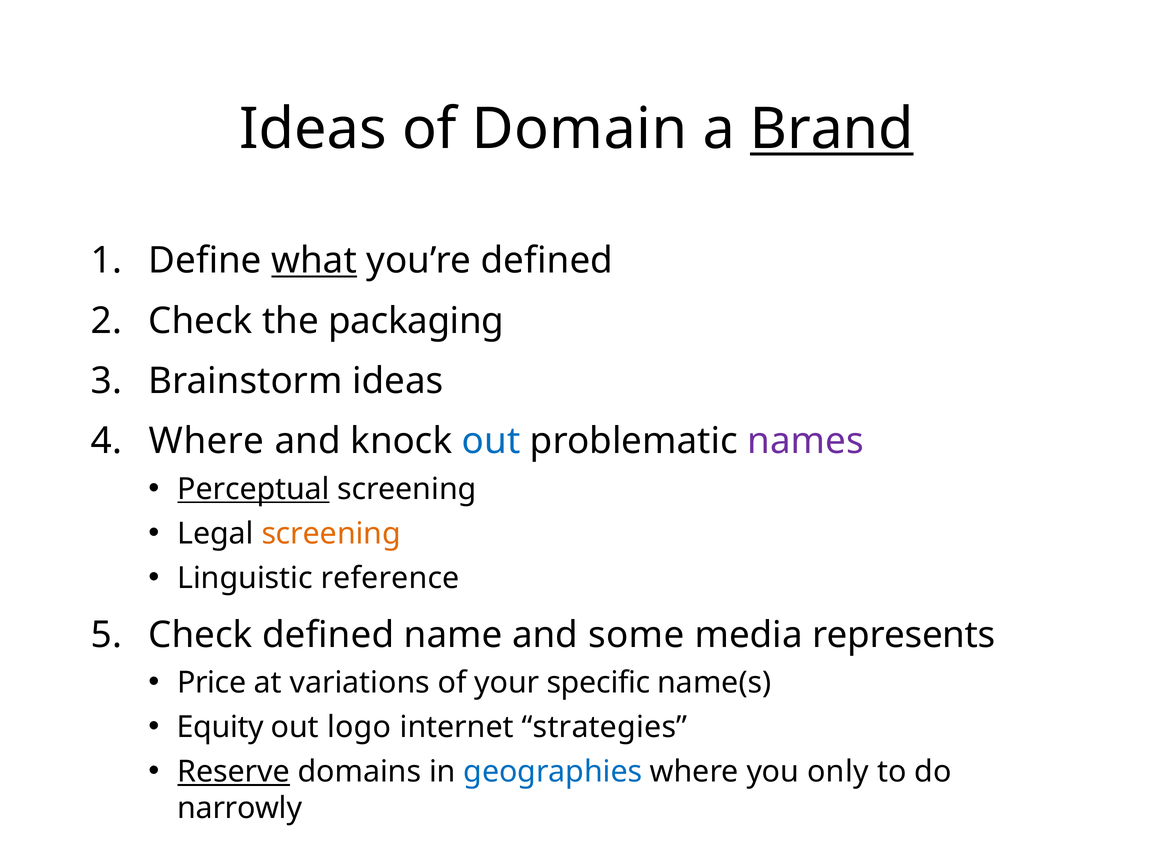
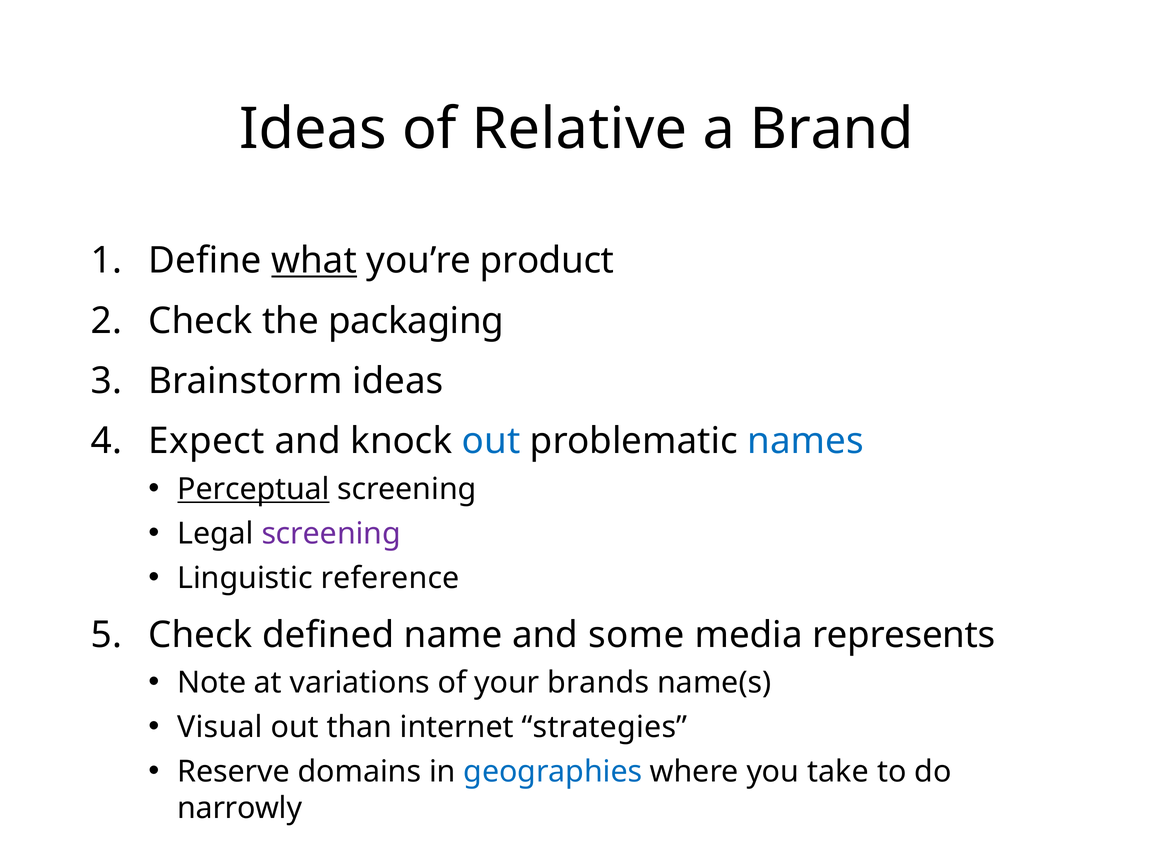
Domain: Domain -> Relative
Brand underline: present -> none
you’re defined: defined -> product
Where at (207, 441): Where -> Expect
names colour: purple -> blue
screening at (331, 534) colour: orange -> purple
Price: Price -> Note
specific: specific -> brands
Equity: Equity -> Visual
logo: logo -> than
Reserve underline: present -> none
only: only -> take
